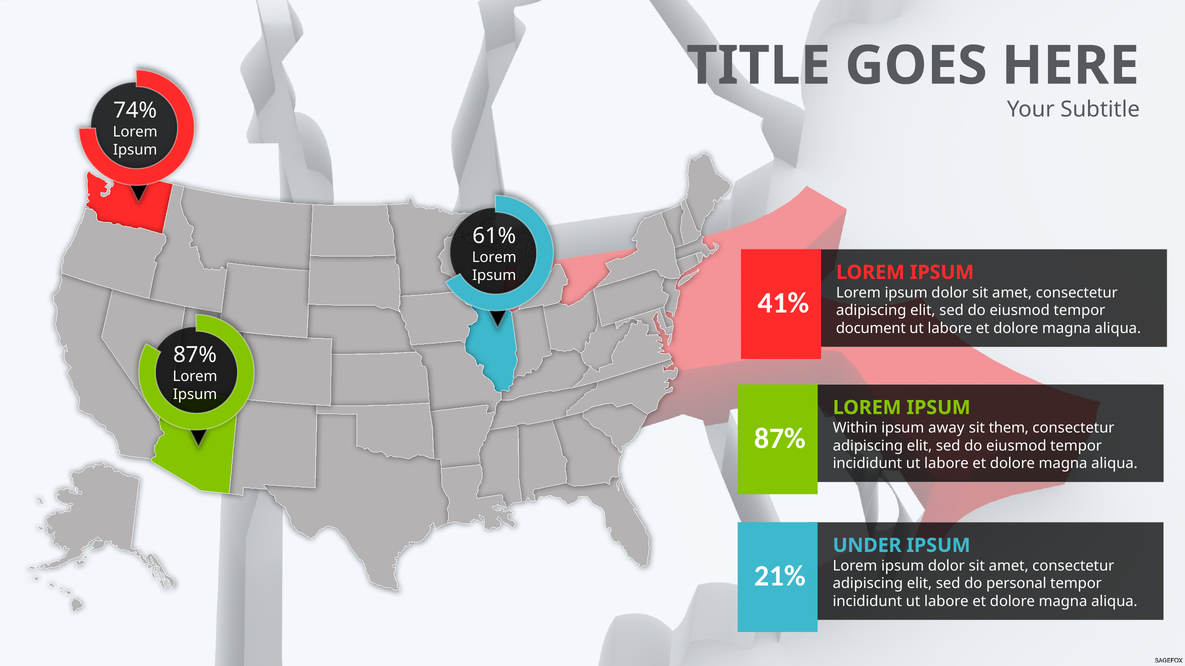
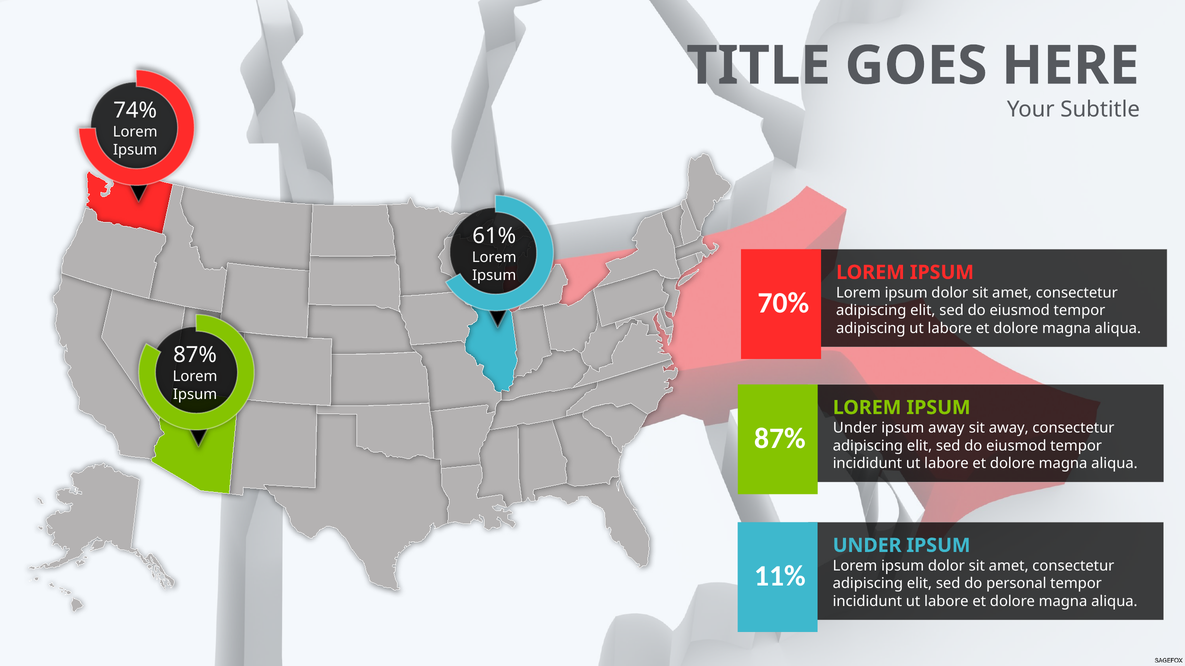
41%: 41% -> 70%
document at (871, 329): document -> adipiscing
Within at (855, 428): Within -> Under
sit them: them -> away
21%: 21% -> 11%
